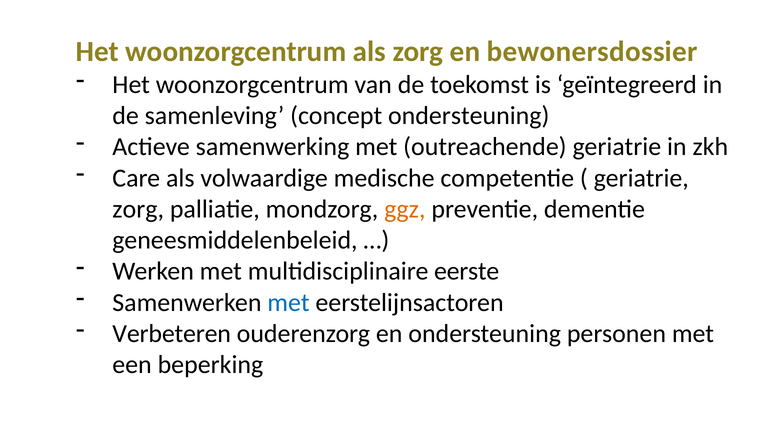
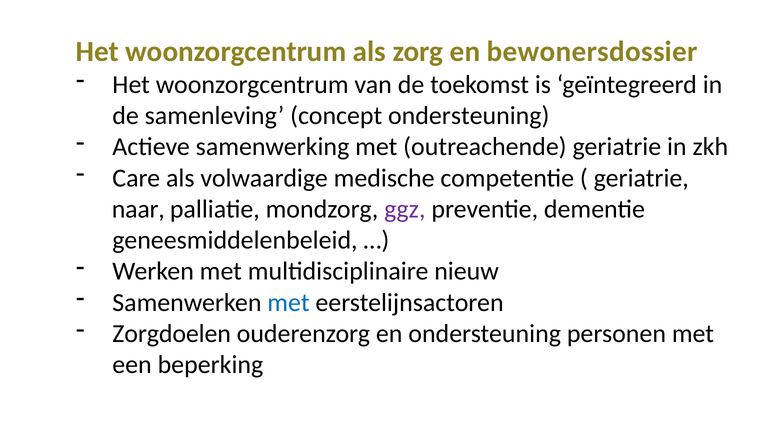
zorg at (138, 209): zorg -> naar
ggz colour: orange -> purple
eerste: eerste -> nieuw
Verbeteren: Verbeteren -> Zorgdoelen
